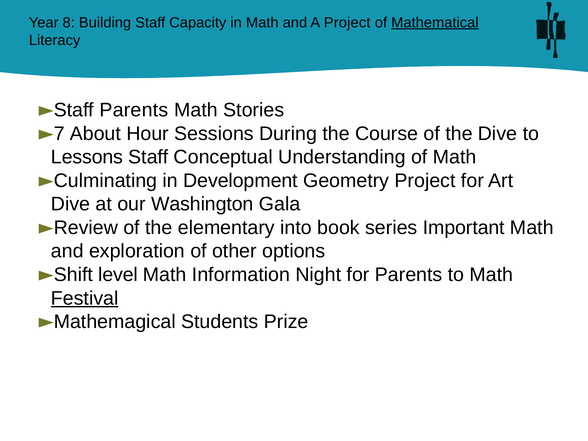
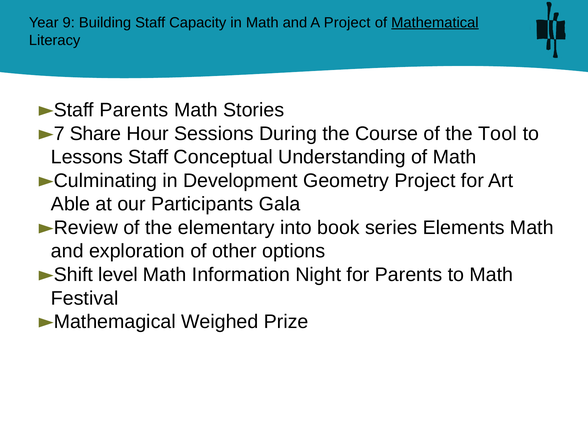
8: 8 -> 9
About: About -> Share
the Dive: Dive -> Tool
Dive at (71, 204): Dive -> Able
Washington: Washington -> Participants
Important: Important -> Elements
Festival underline: present -> none
Students: Students -> Weighed
